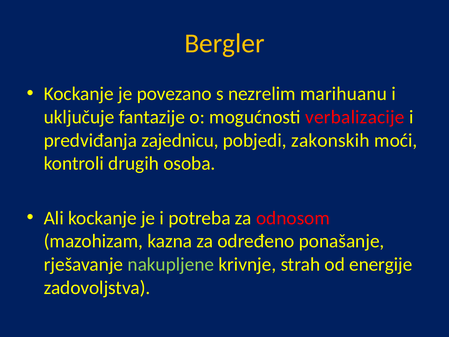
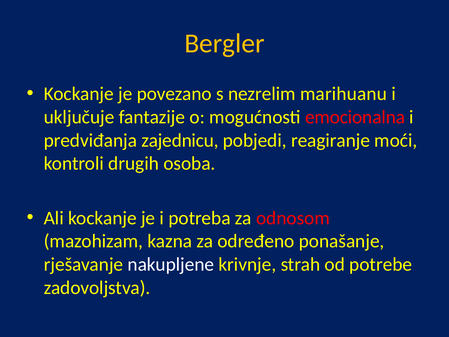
verbalizacije: verbalizacije -> emocionalna
zakonskih: zakonskih -> reagiranje
nakupljene colour: light green -> white
energije: energije -> potrebe
